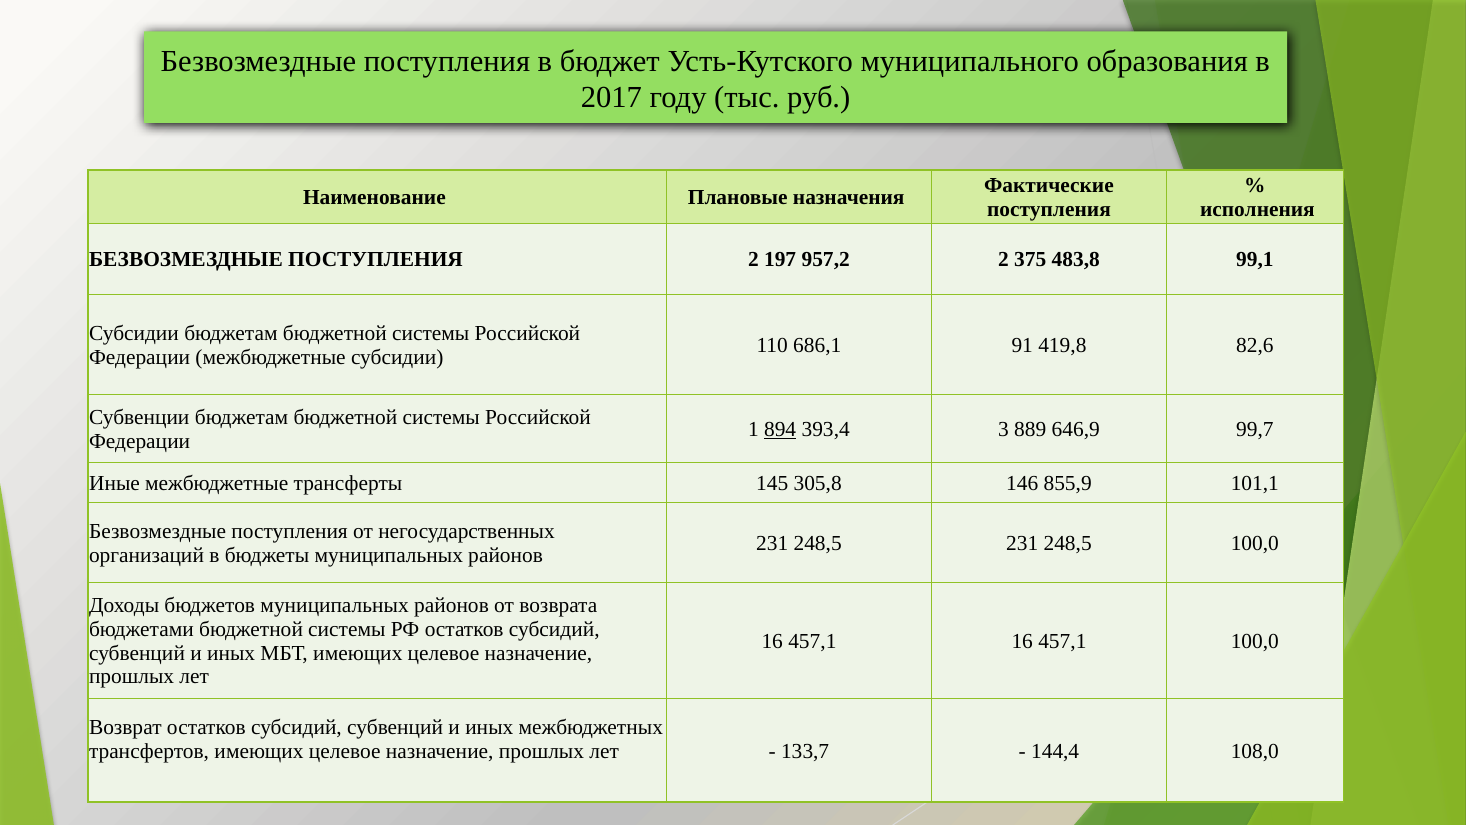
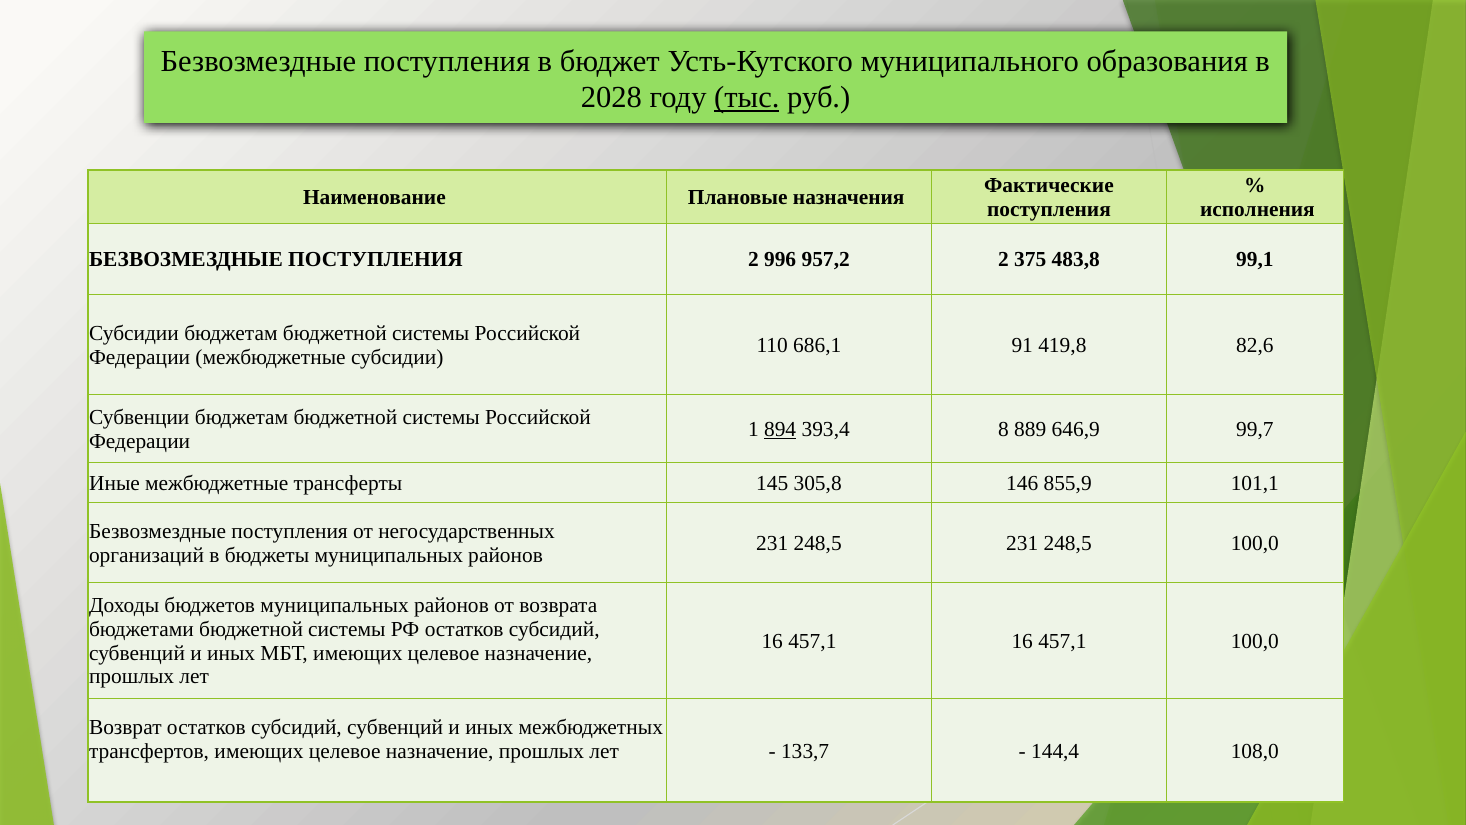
2017: 2017 -> 2028
тыс underline: none -> present
197: 197 -> 996
3: 3 -> 8
